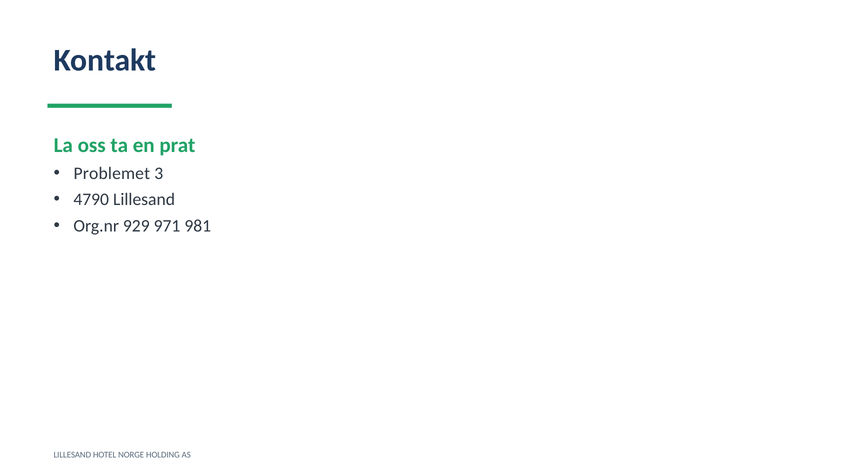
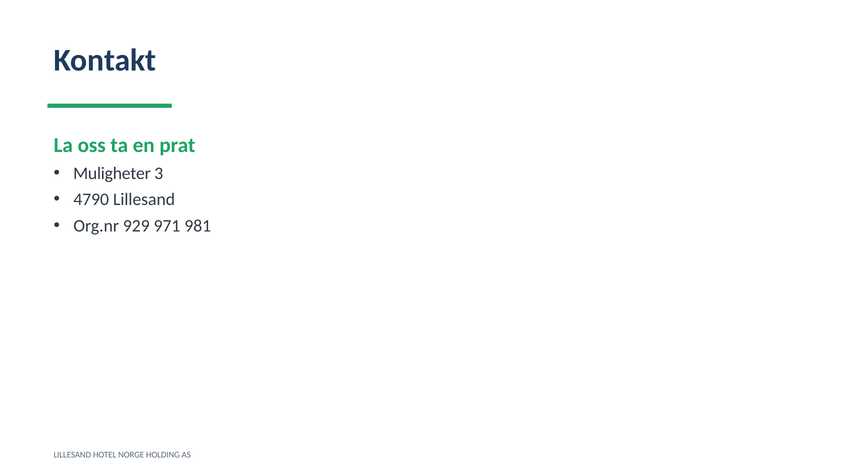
Problemet: Problemet -> Muligheter
